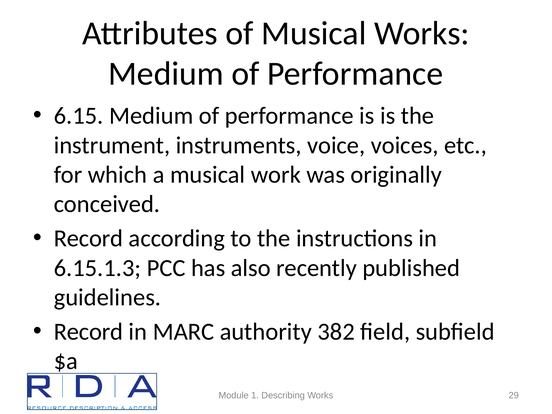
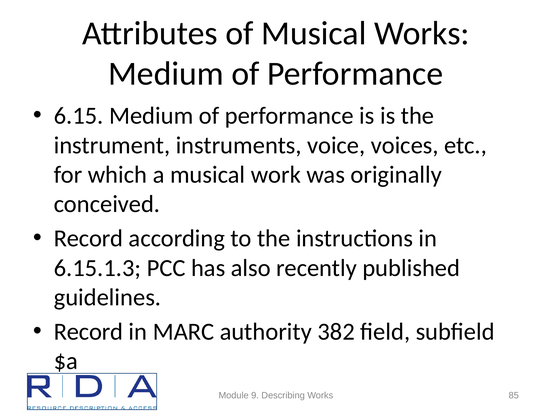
1: 1 -> 9
29: 29 -> 85
